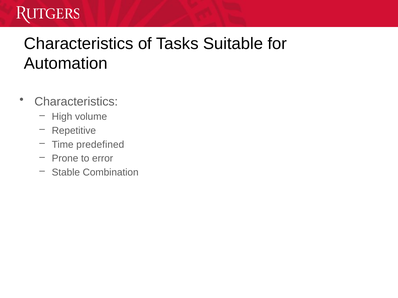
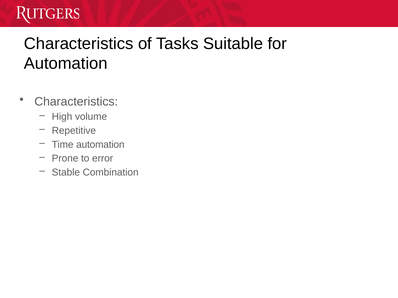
Time predefined: predefined -> automation
